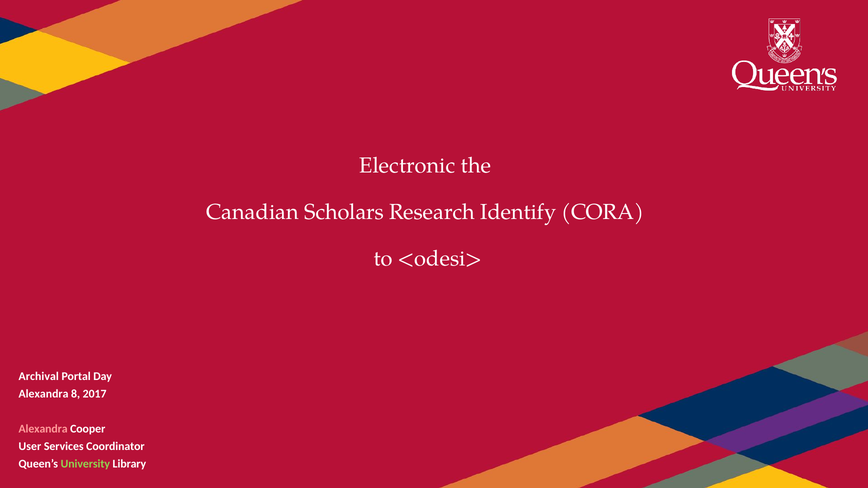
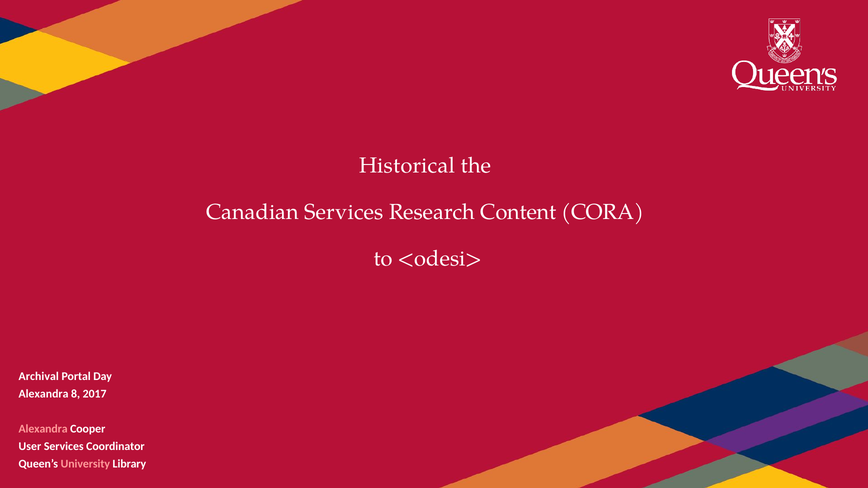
Electronic: Electronic -> Historical
Canadian Scholars: Scholars -> Services
Identify: Identify -> Content
University colour: light green -> pink
